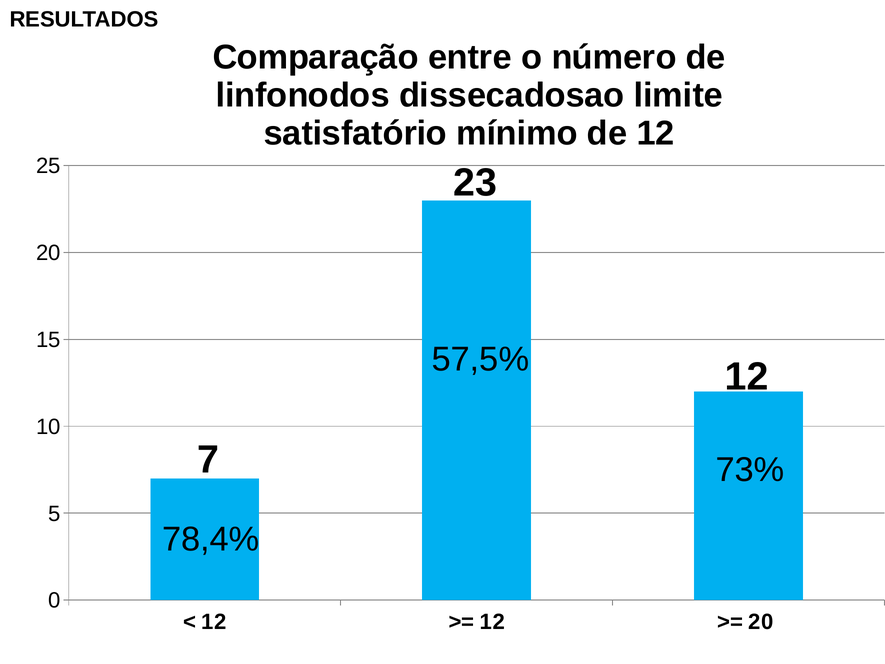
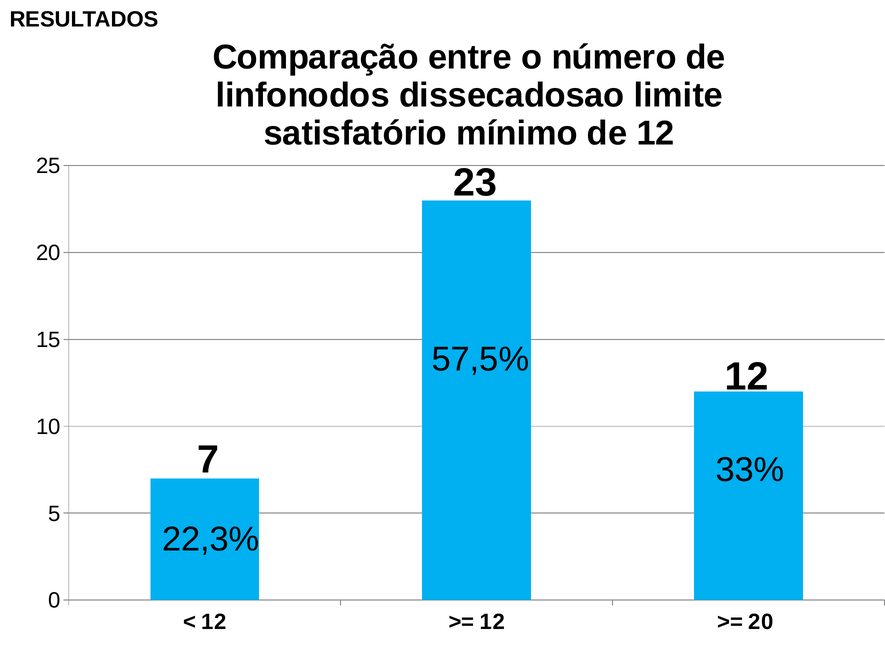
73%: 73% -> 33%
78,4%: 78,4% -> 22,3%
